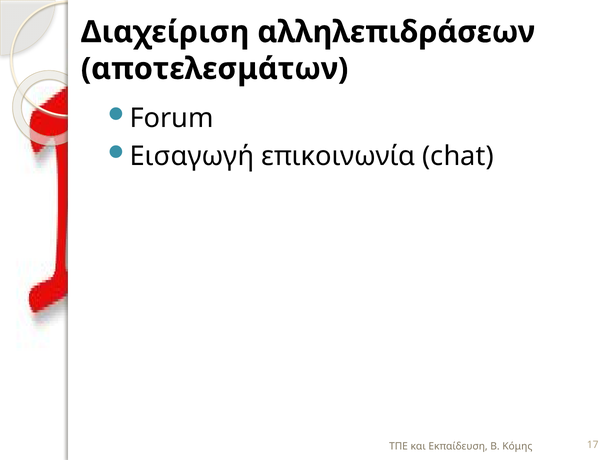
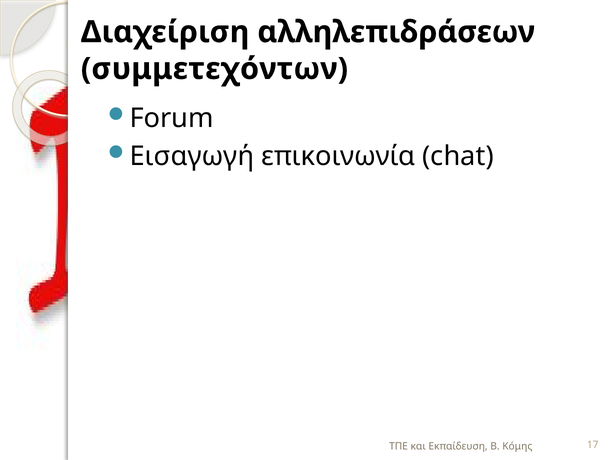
αποτελεσμάτων: αποτελεσμάτων -> συμμετεχόντων
